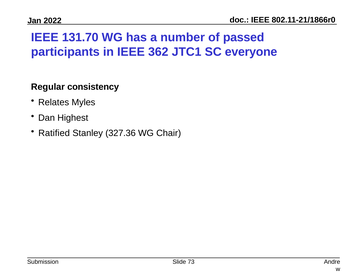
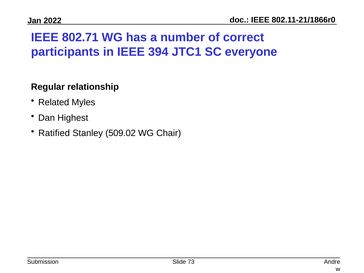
131.70: 131.70 -> 802.71
passed: passed -> correct
362: 362 -> 394
consistency: consistency -> relationship
Relates: Relates -> Related
327.36: 327.36 -> 509.02
